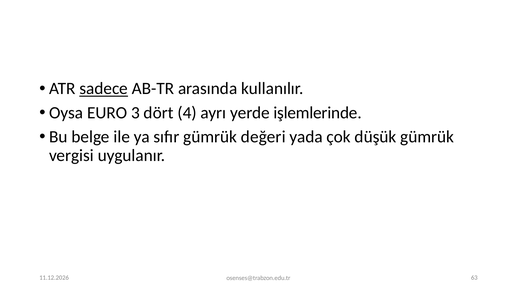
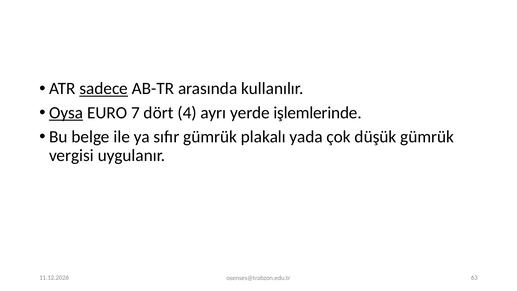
Oysa underline: none -> present
3: 3 -> 7
değeri: değeri -> plakalı
